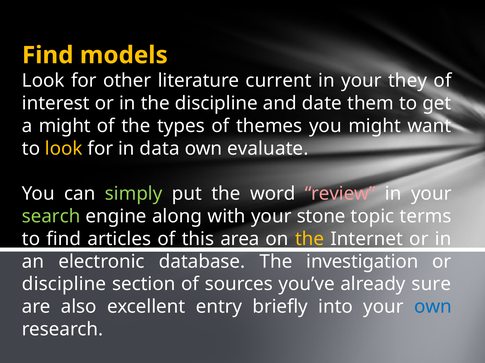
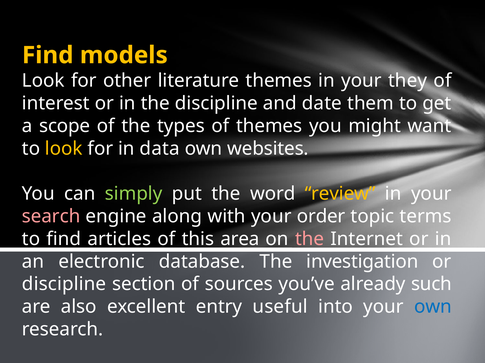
literature current: current -> themes
a might: might -> scope
evaluate: evaluate -> websites
review colour: pink -> yellow
search colour: light green -> pink
stone: stone -> order
the at (310, 239) colour: yellow -> pink
sure: sure -> such
briefly: briefly -> useful
